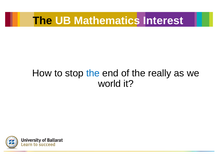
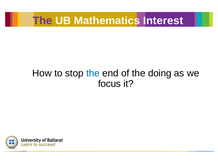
The at (42, 21) colour: black -> purple
really: really -> doing
world: world -> focus
